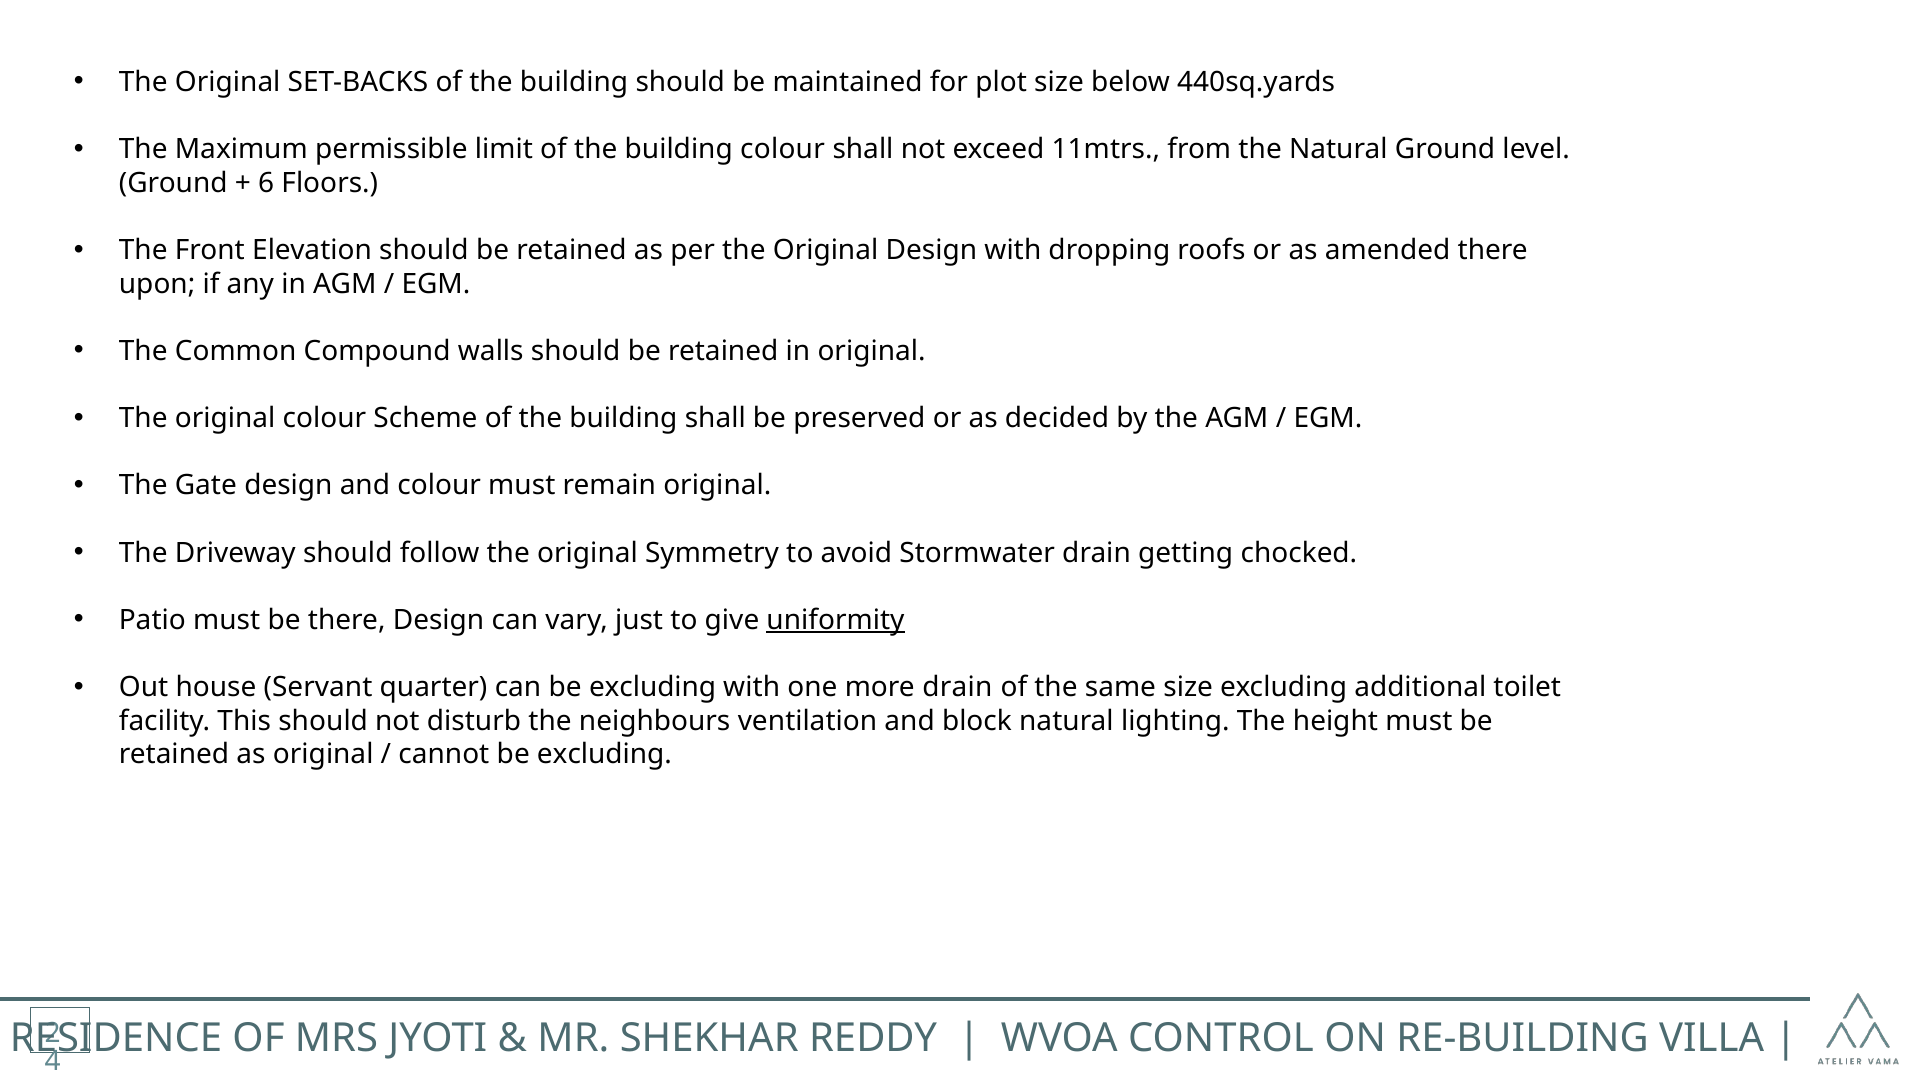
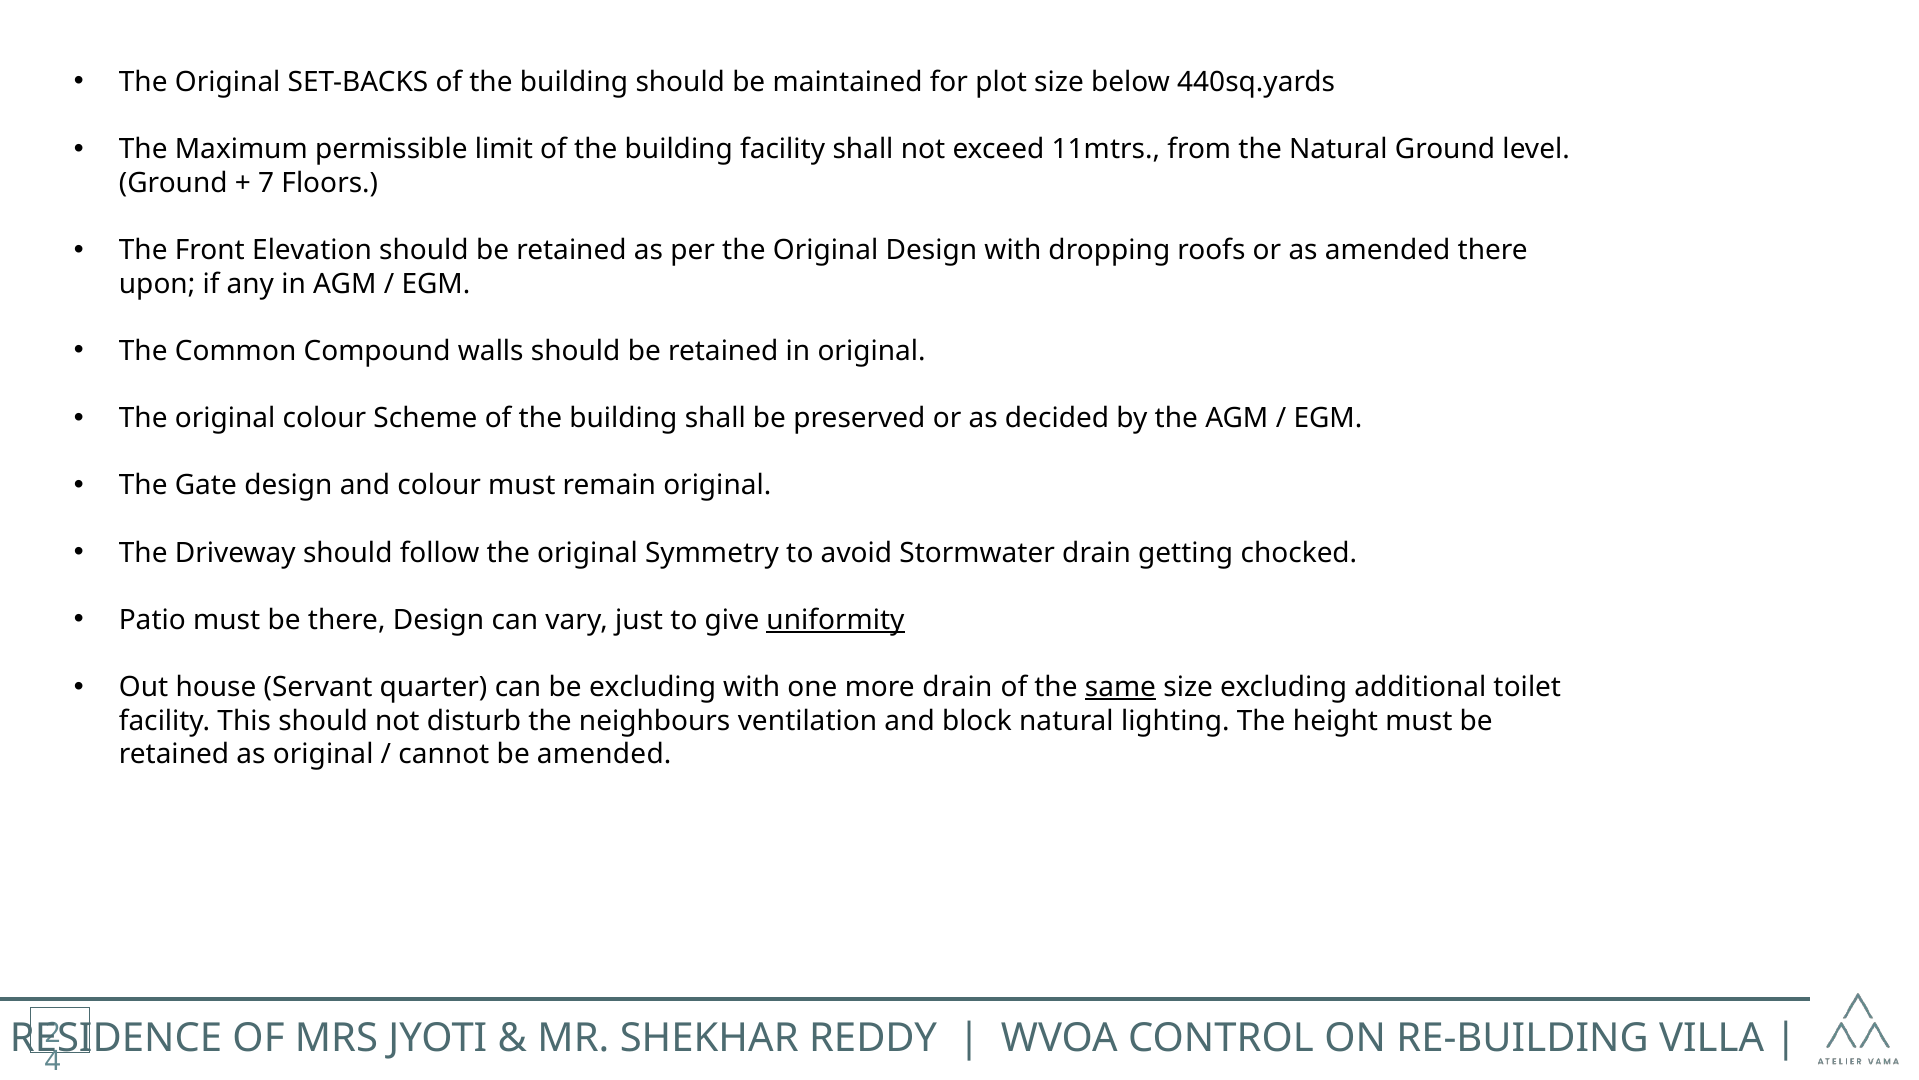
building colour: colour -> facility
6: 6 -> 7
same underline: none -> present
cannot be excluding: excluding -> amended
